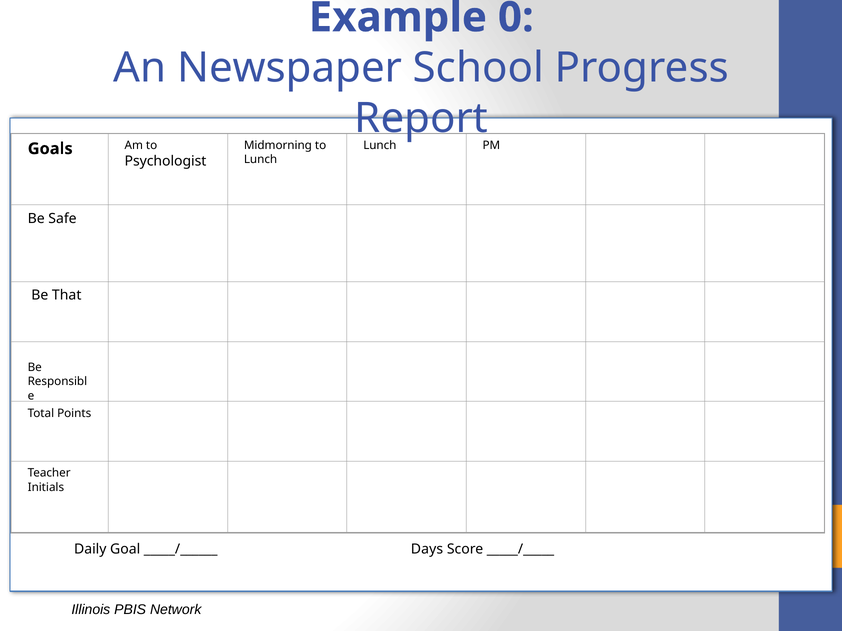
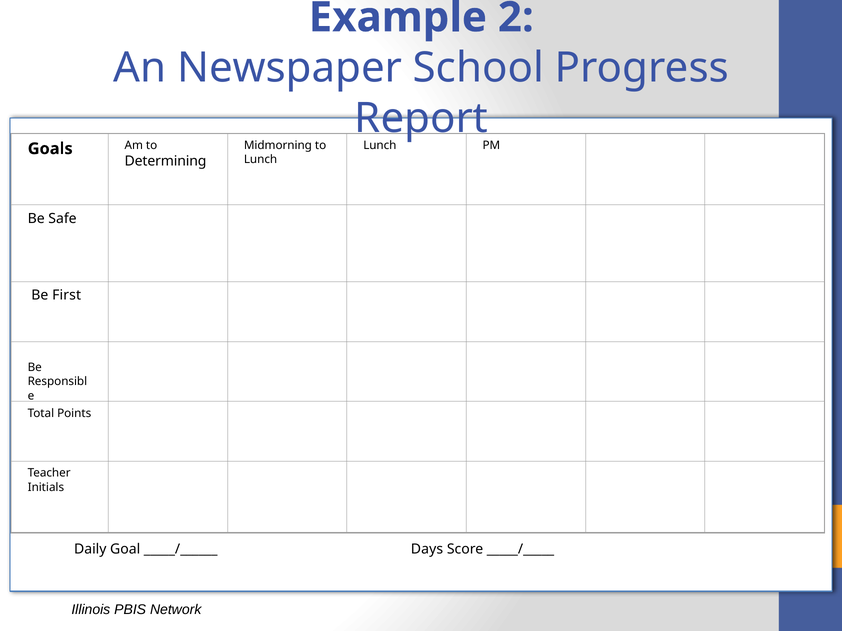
0: 0 -> 2
Psychologist: Psychologist -> Determining
That: That -> First
